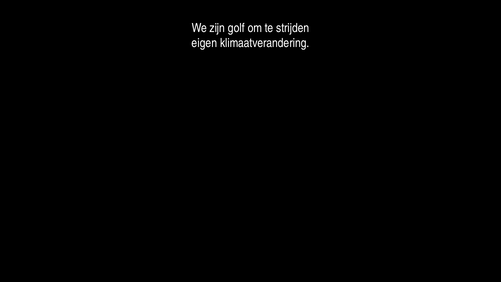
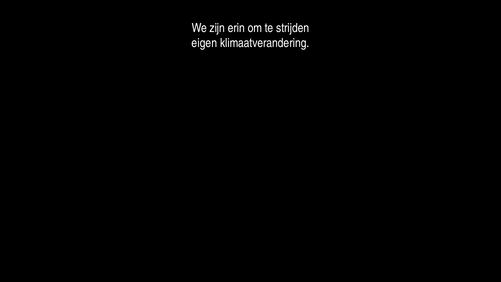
golf: golf -> erin
